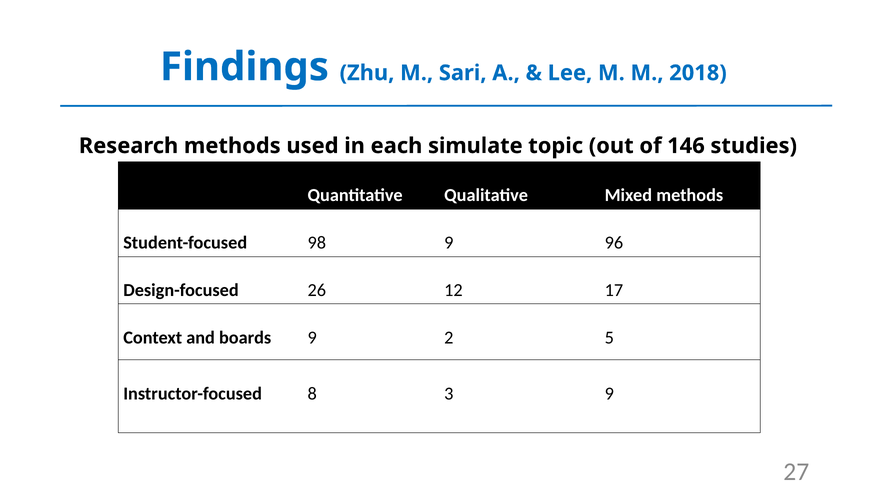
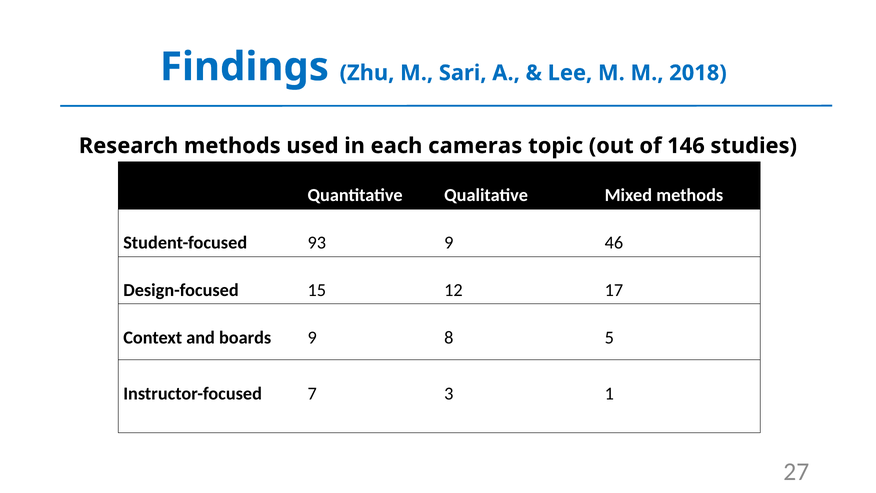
simulate: simulate -> cameras
98: 98 -> 93
96: 96 -> 46
26: 26 -> 15
2: 2 -> 8
8: 8 -> 7
3 9: 9 -> 1
